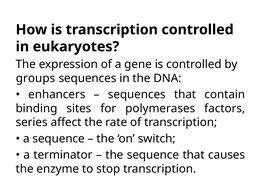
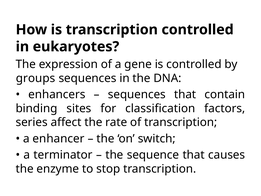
polymerases: polymerases -> classification
a sequence: sequence -> enhancer
